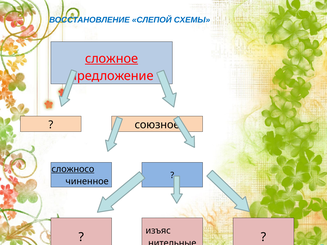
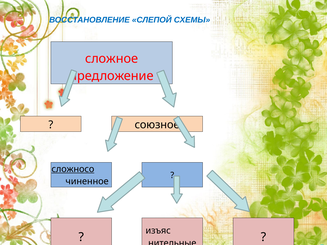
сложное underline: present -> none
